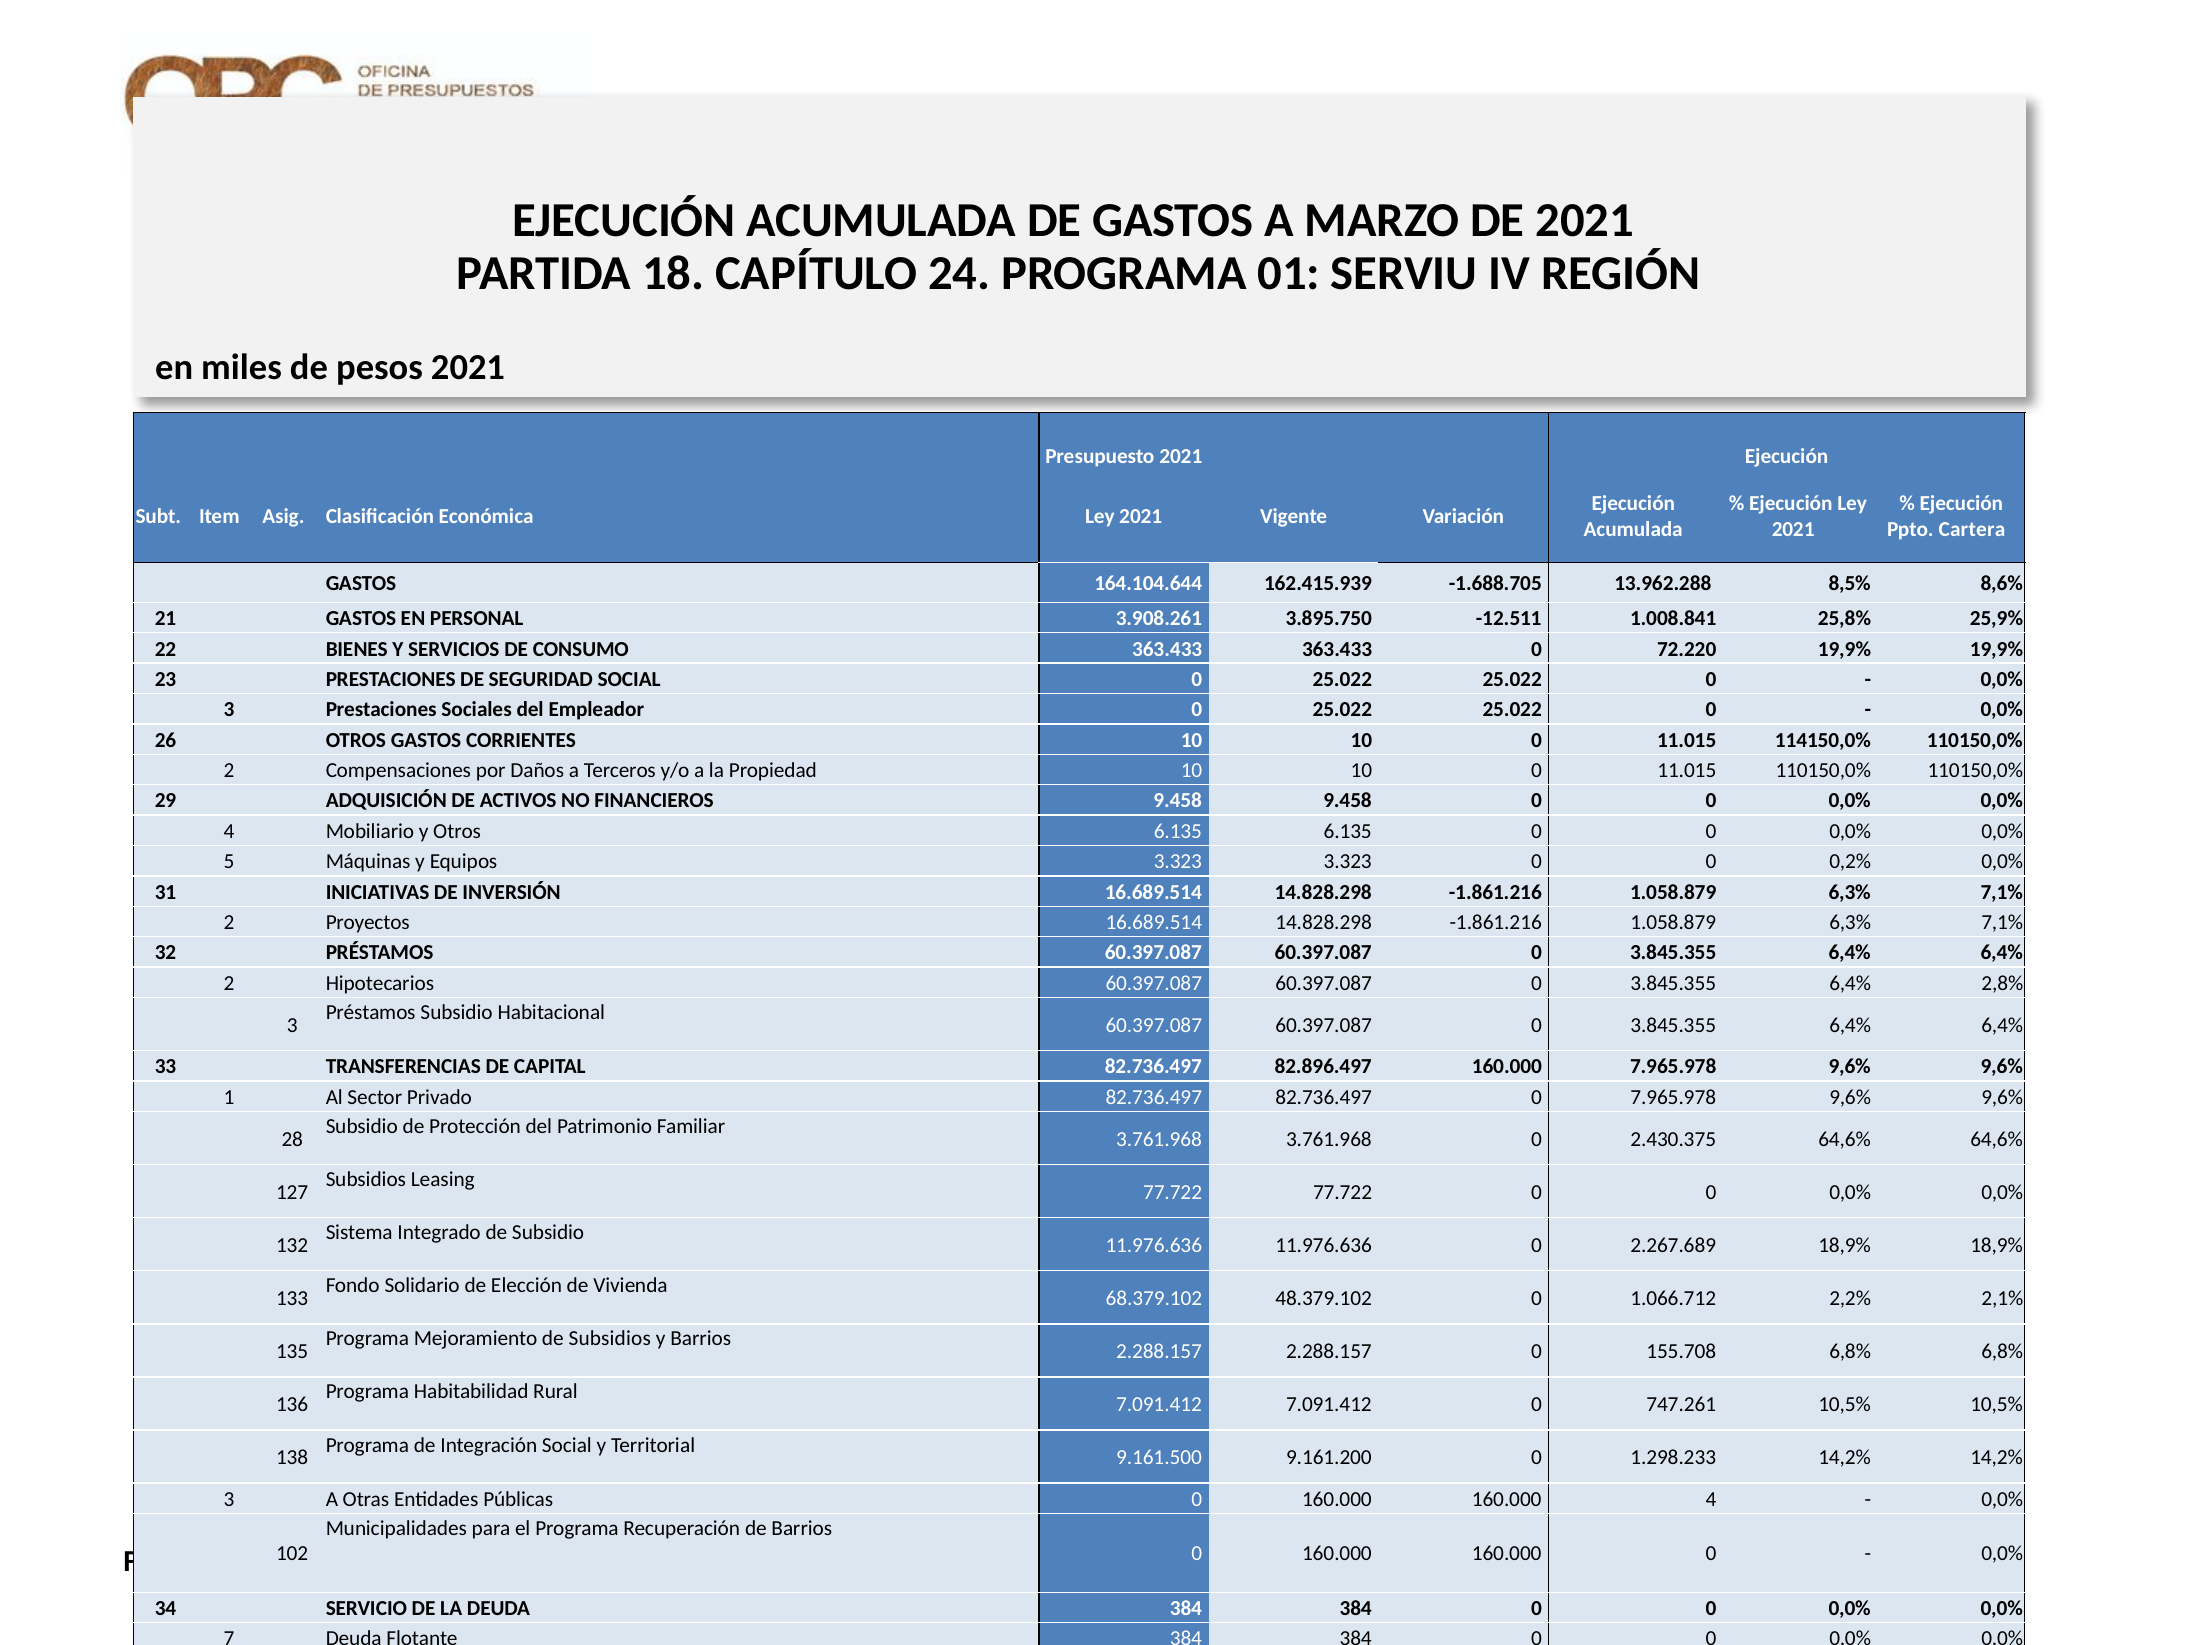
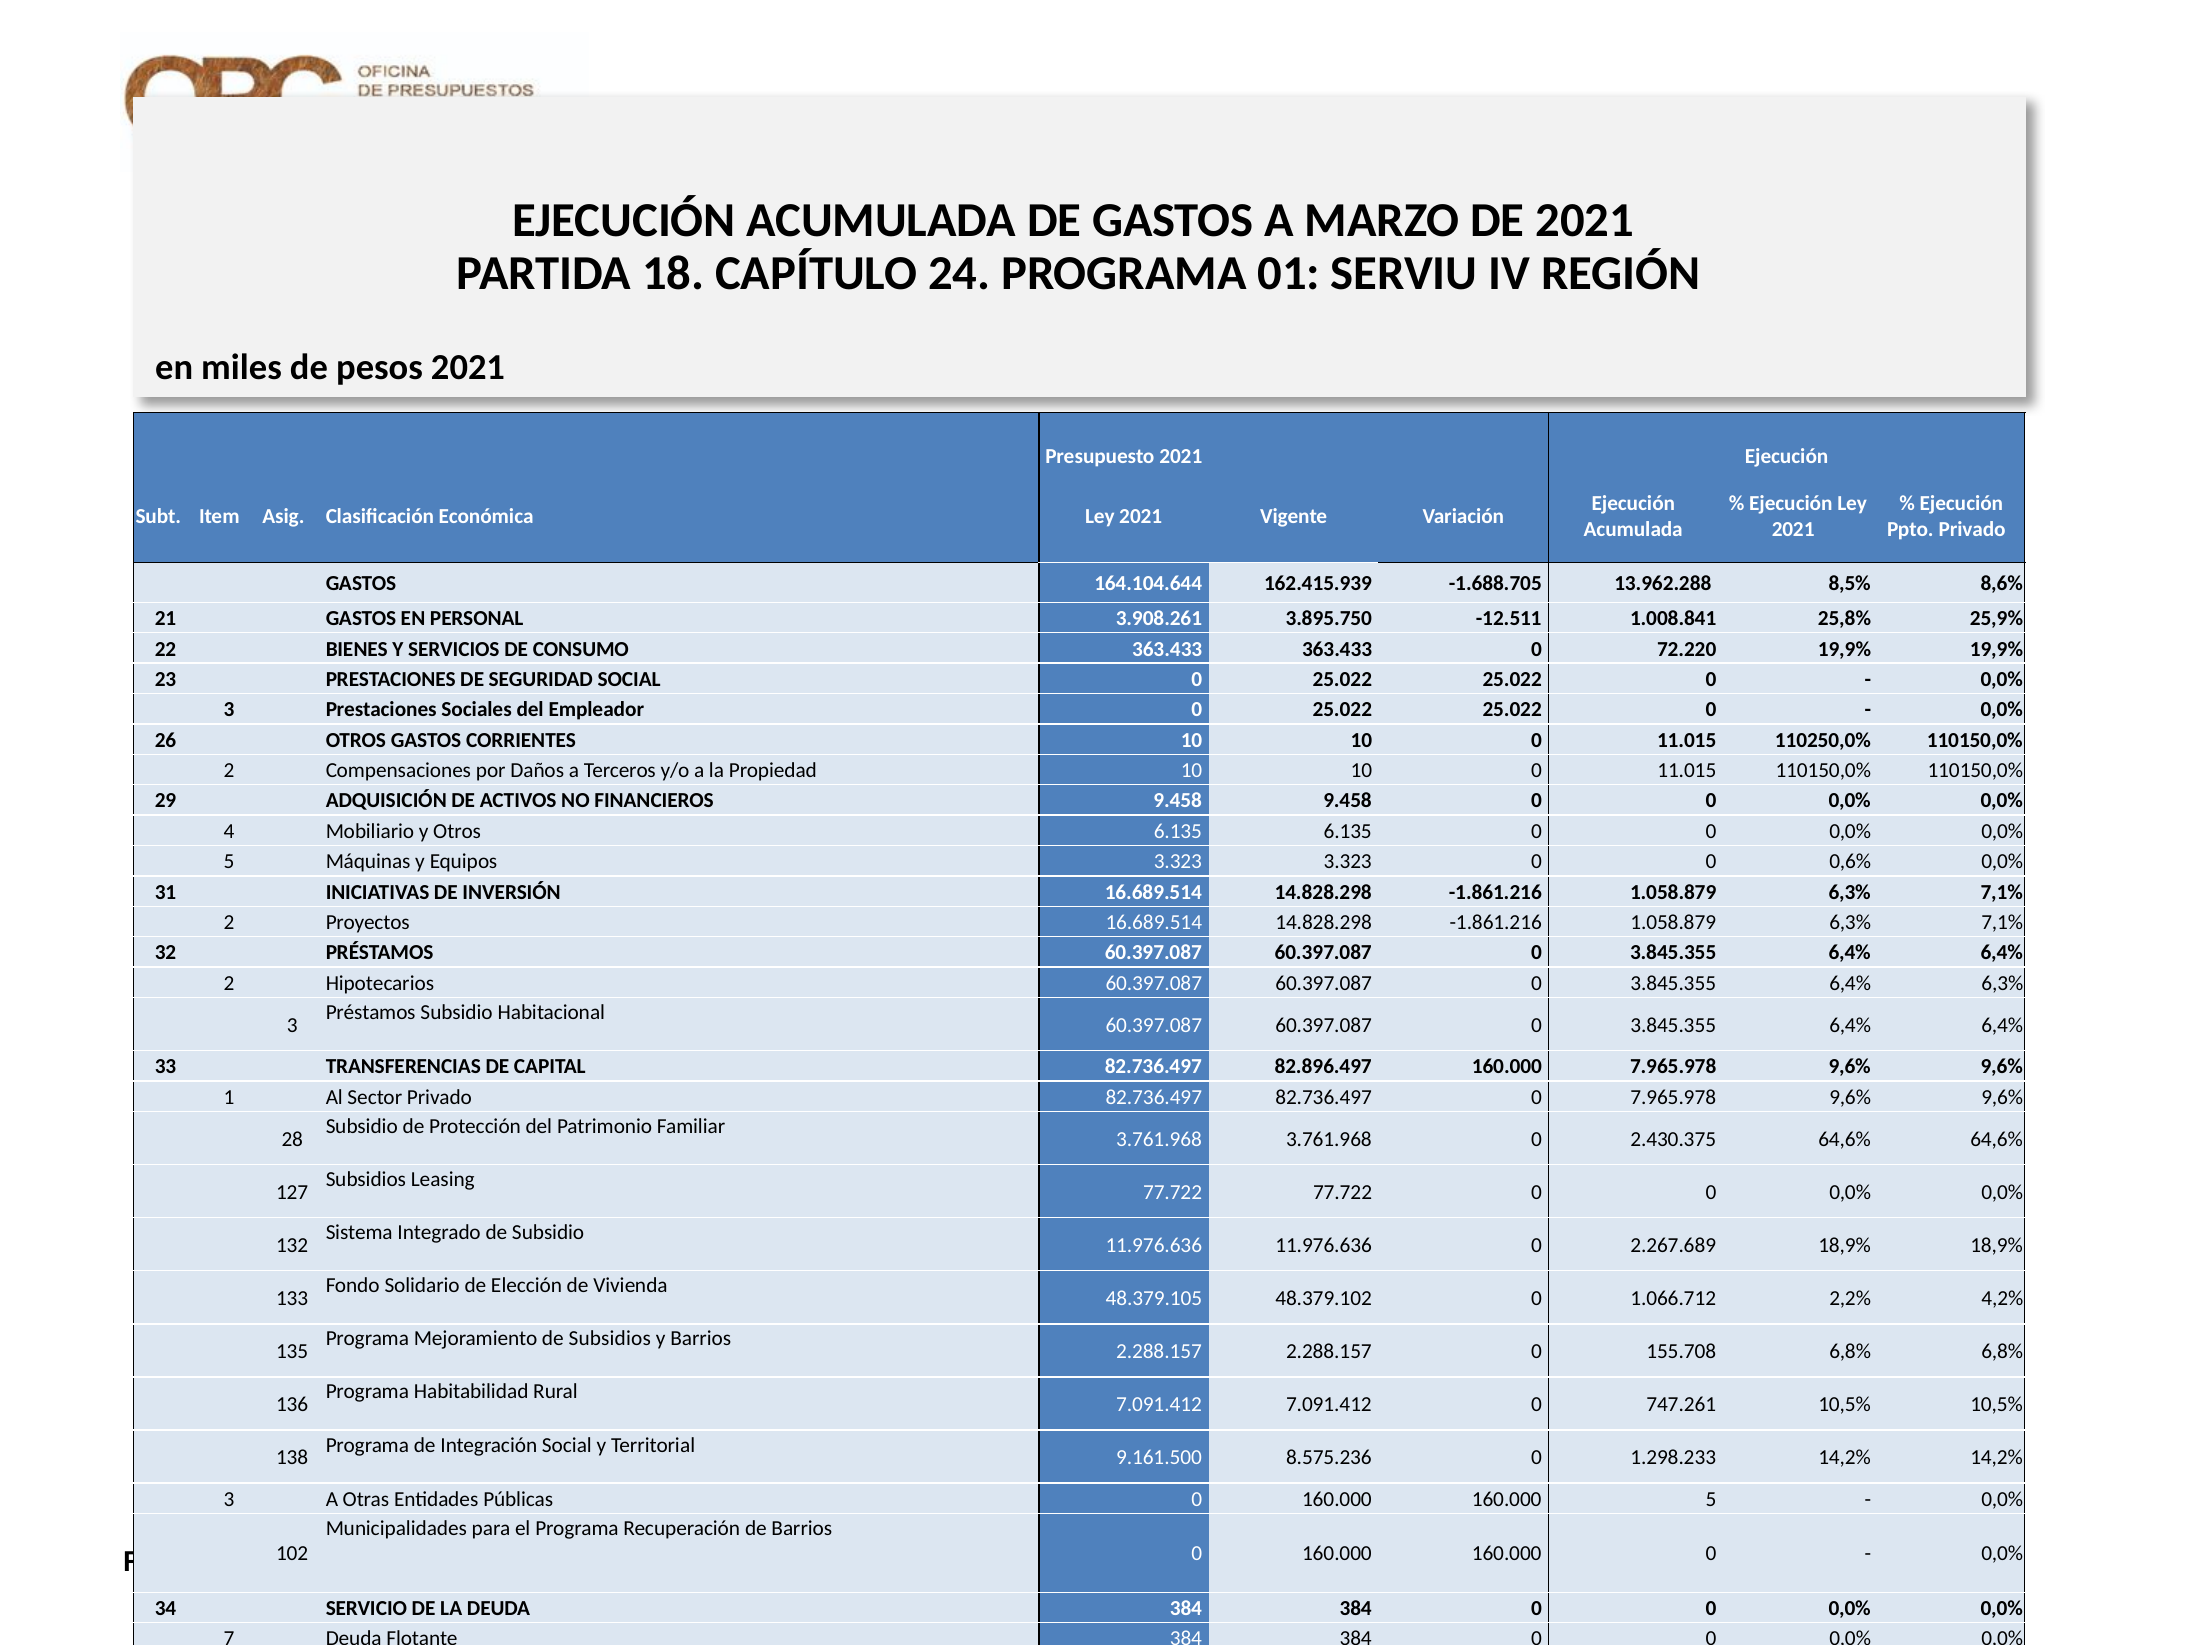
Ppto Cartera: Cartera -> Privado
114150,0%: 114150,0% -> 110250,0%
0,2%: 0,2% -> 0,6%
6,4% 2,8%: 2,8% -> 6,3%
68.379.102: 68.379.102 -> 48.379.105
2,1%: 2,1% -> 4,2%
9.161.200: 9.161.200 -> 8.575.236
160.000 4: 4 -> 5
